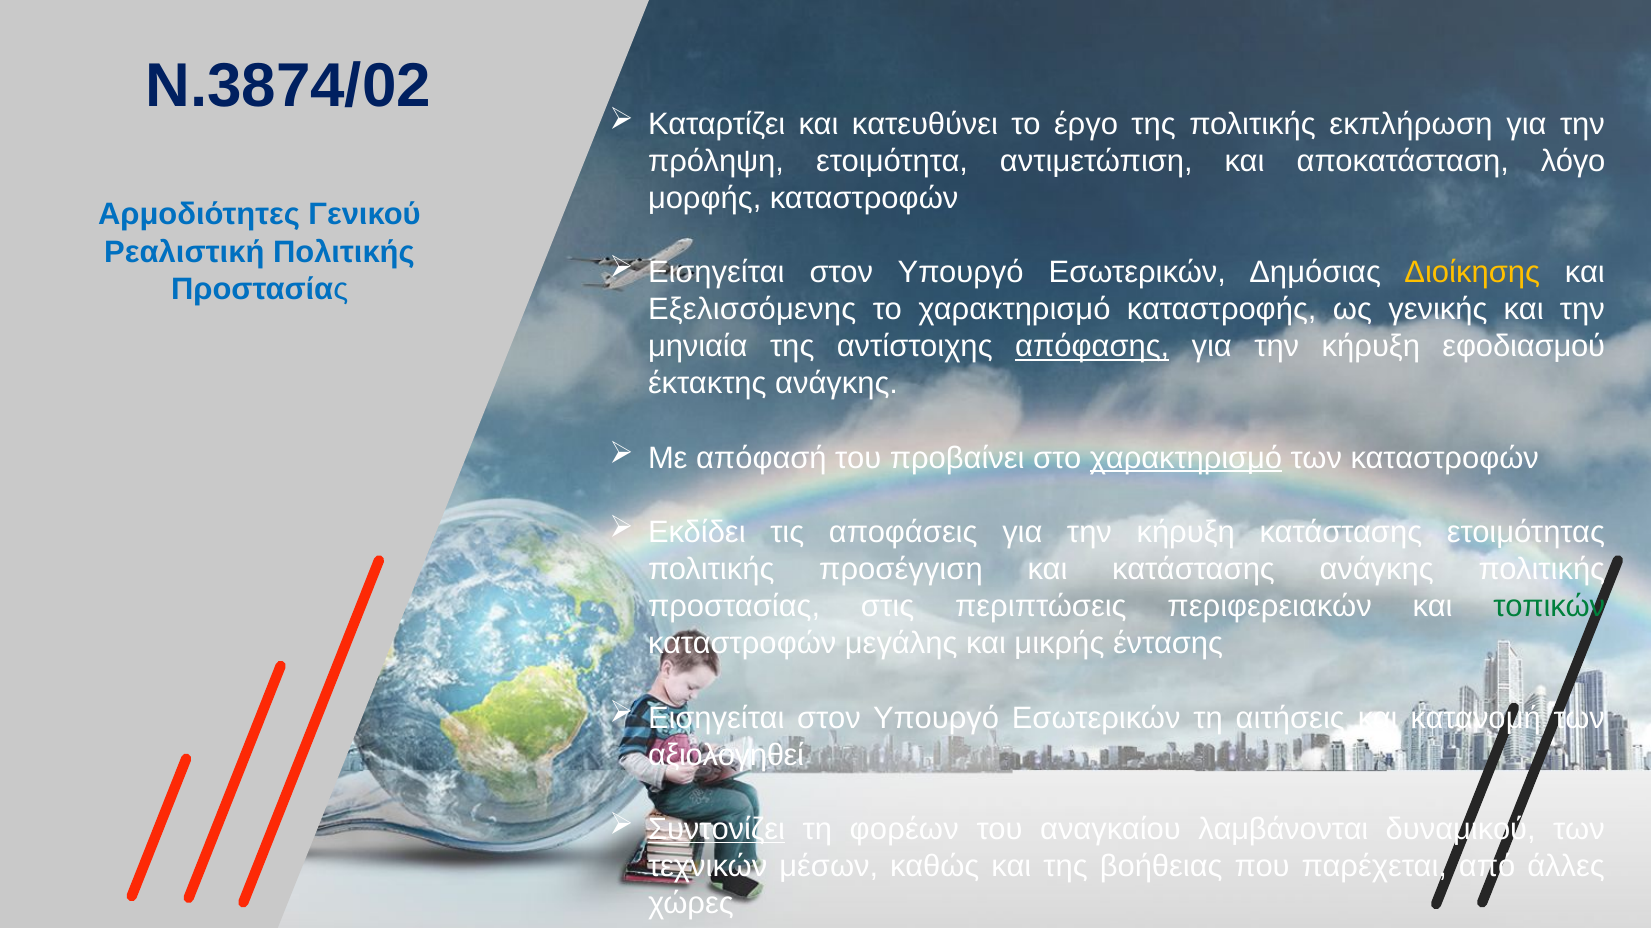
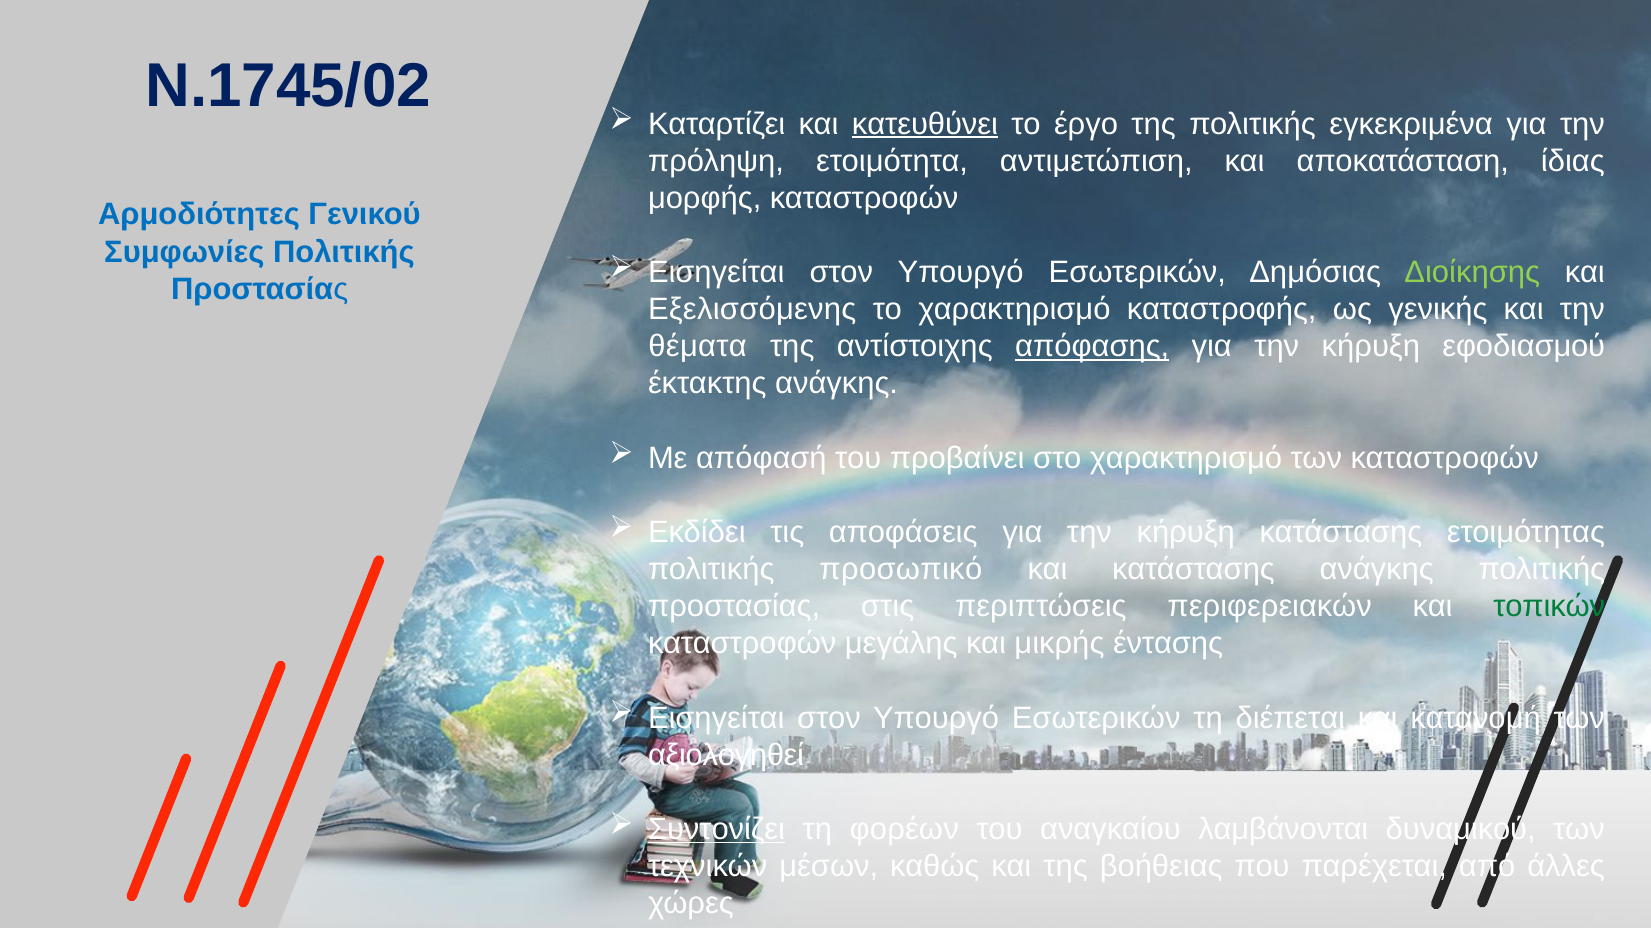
Ν.3874/02: Ν.3874/02 -> Ν.1745/02
κατευθύνει underline: none -> present
εκπλήρωση: εκπλήρωση -> εγκεκριμένα
λόγο: λόγο -> ίδιας
Ρεαλιστική: Ρεαλιστική -> Συμφωνίες
Διοίκησης colour: yellow -> light green
μηνιαία: μηνιαία -> θέματα
χαρακτηρισμό at (1186, 458) underline: present -> none
προσέγγιση: προσέγγιση -> προσωπικό
αιτήσεις: αιτήσεις -> διέπεται
